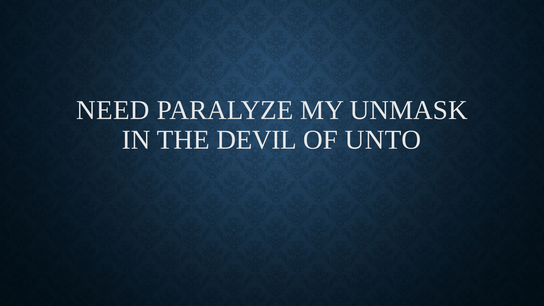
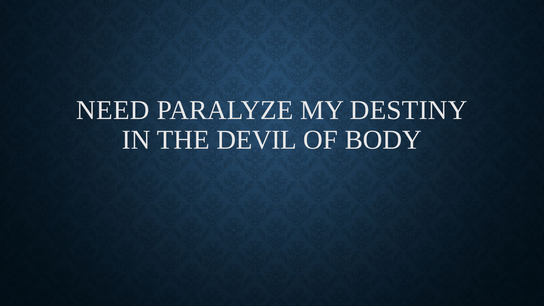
UNMASK: UNMASK -> DESTINY
UNTO: UNTO -> BODY
